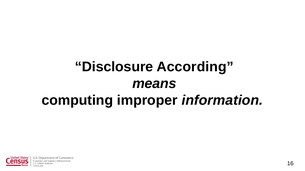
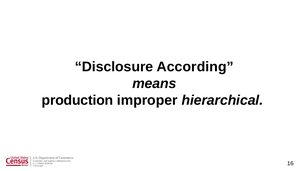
computing: computing -> production
information: information -> hierarchical
